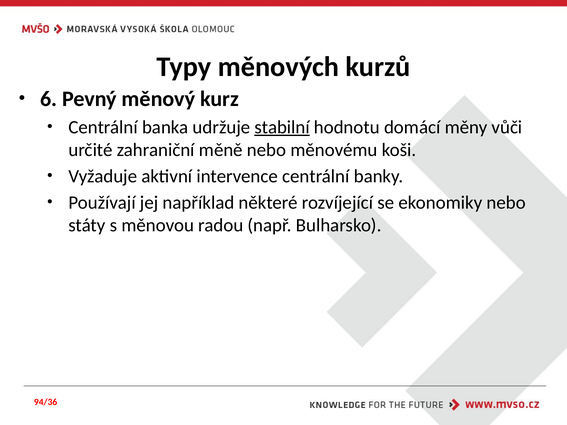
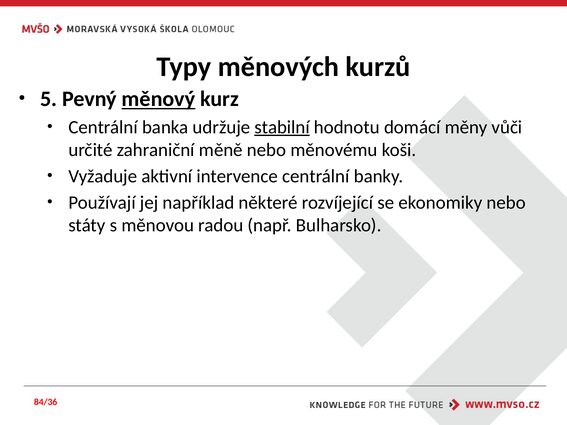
6: 6 -> 5
měnový underline: none -> present
94/36: 94/36 -> 84/36
